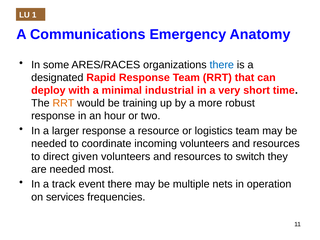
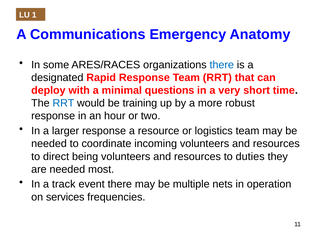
industrial: industrial -> questions
RRT at (63, 103) colour: orange -> blue
given: given -> being
switch: switch -> duties
